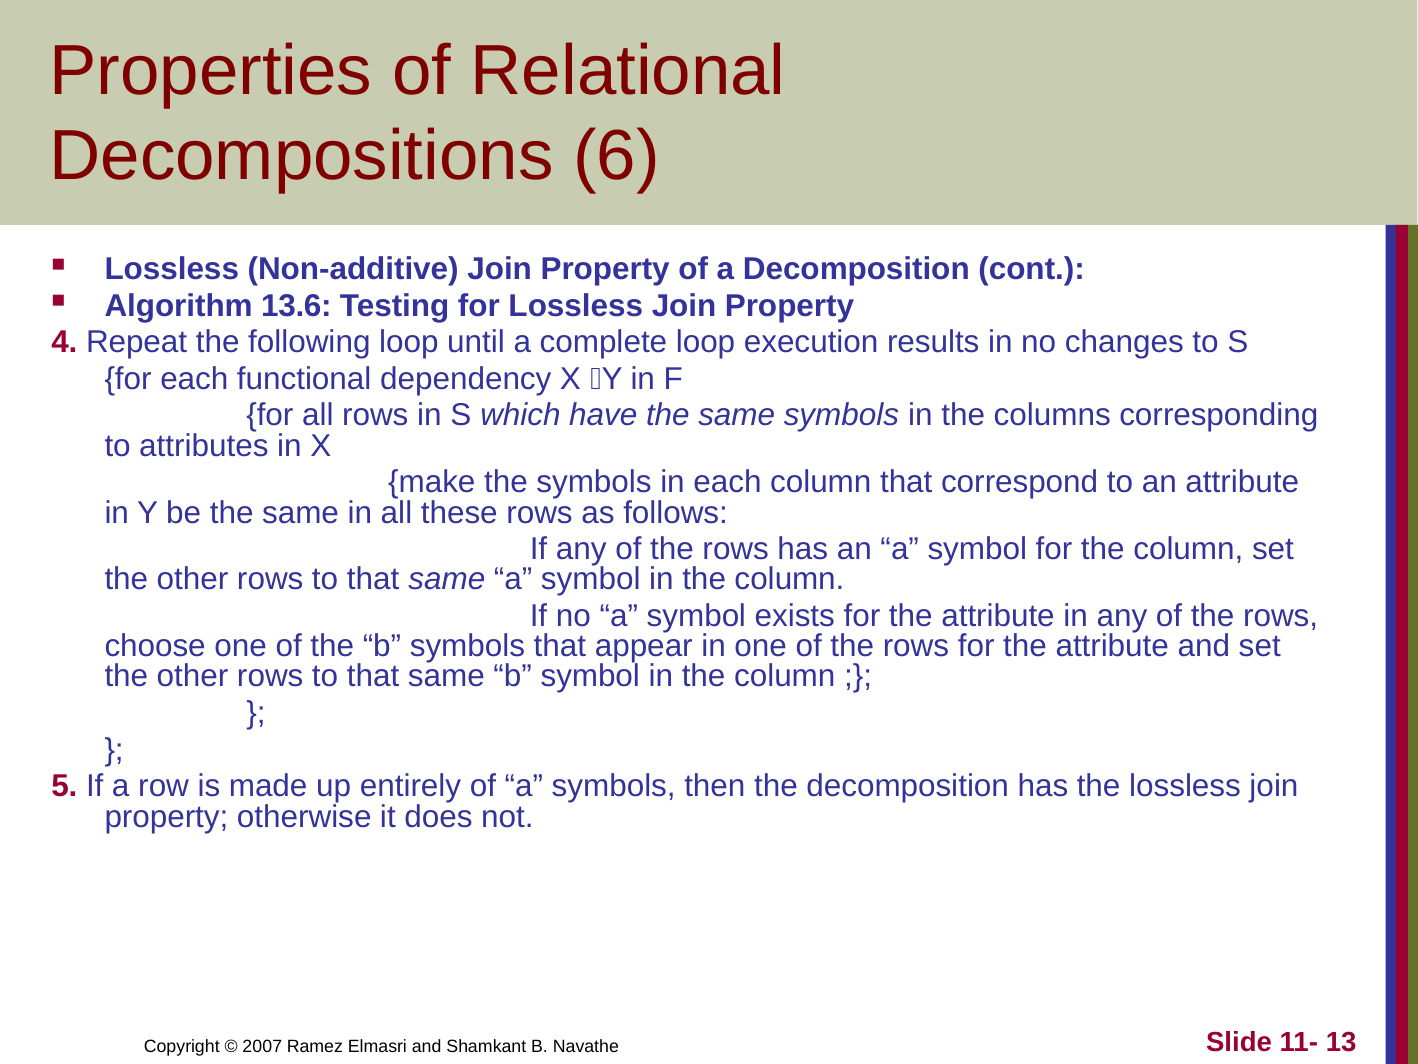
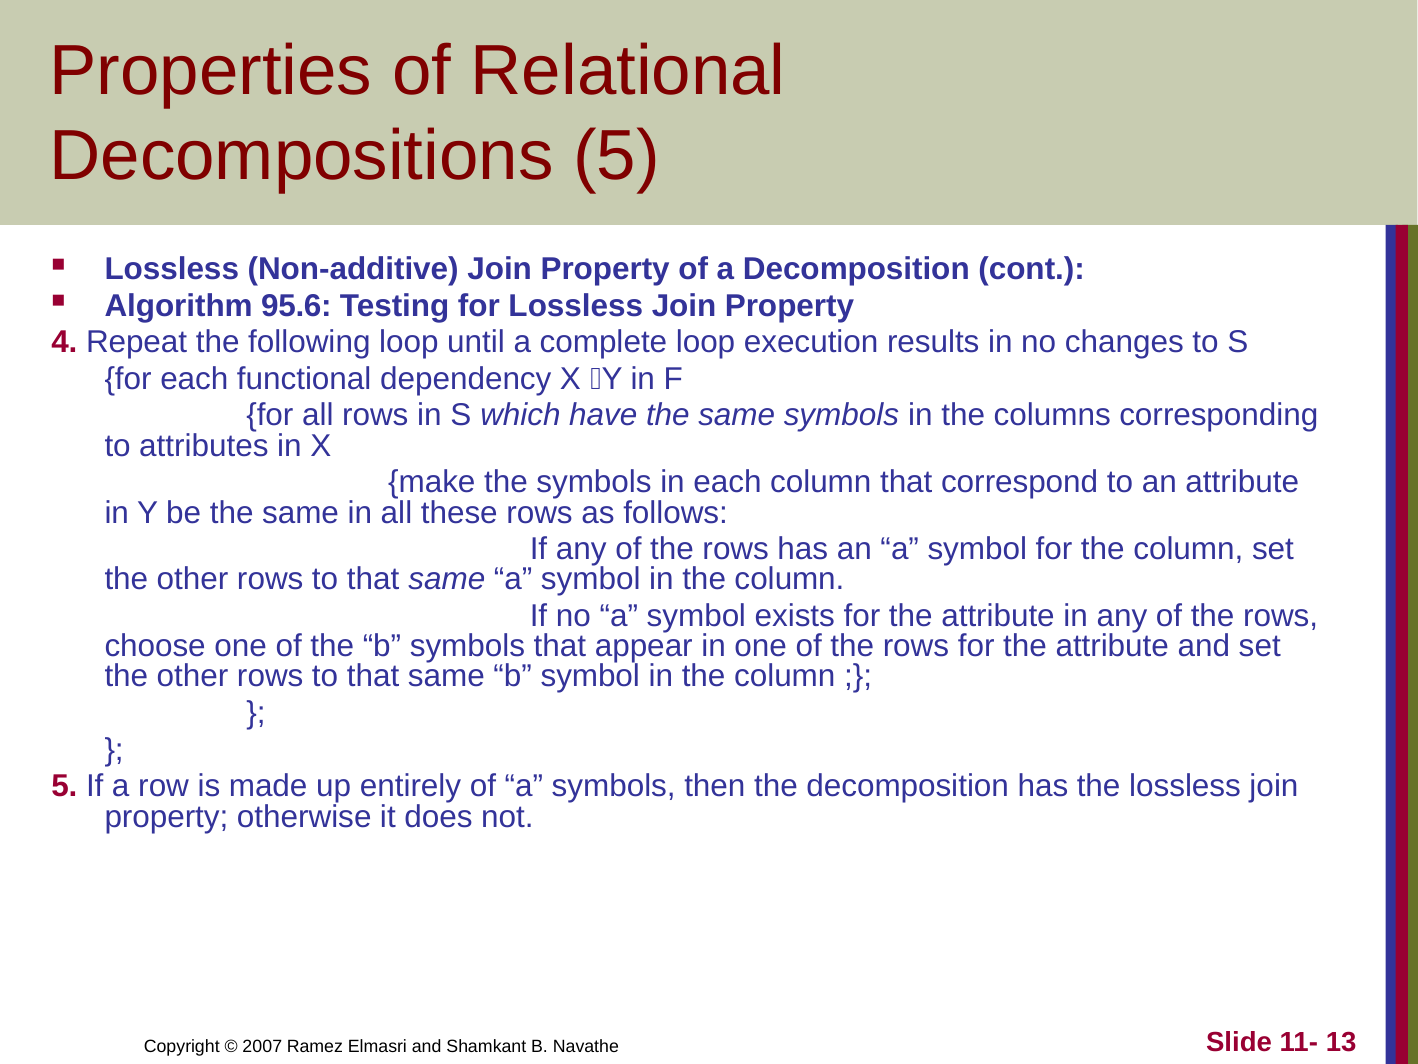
Decompositions 6: 6 -> 5
13.6: 13.6 -> 95.6
